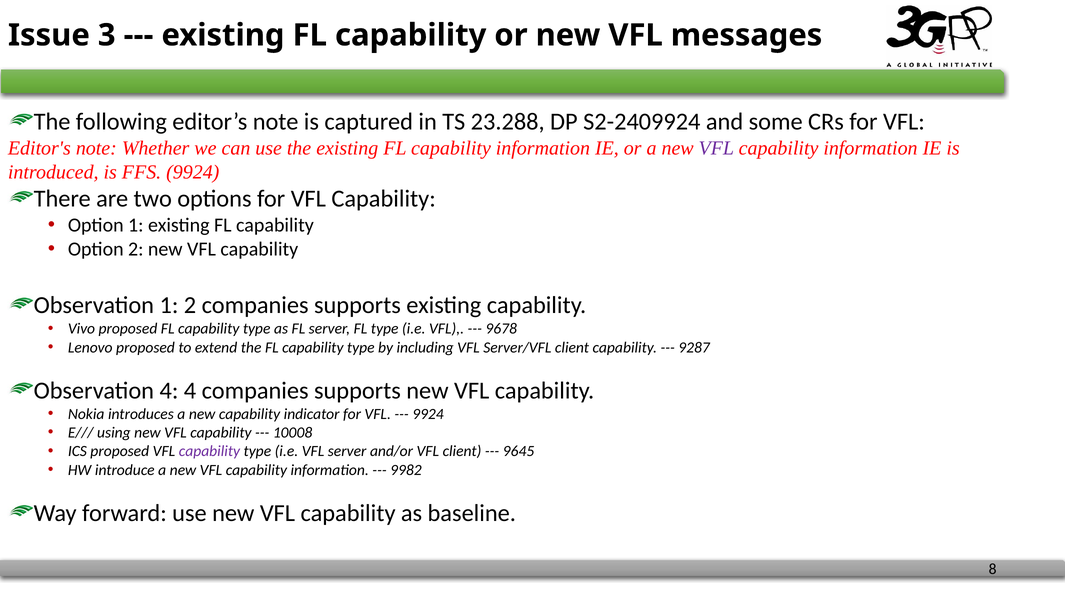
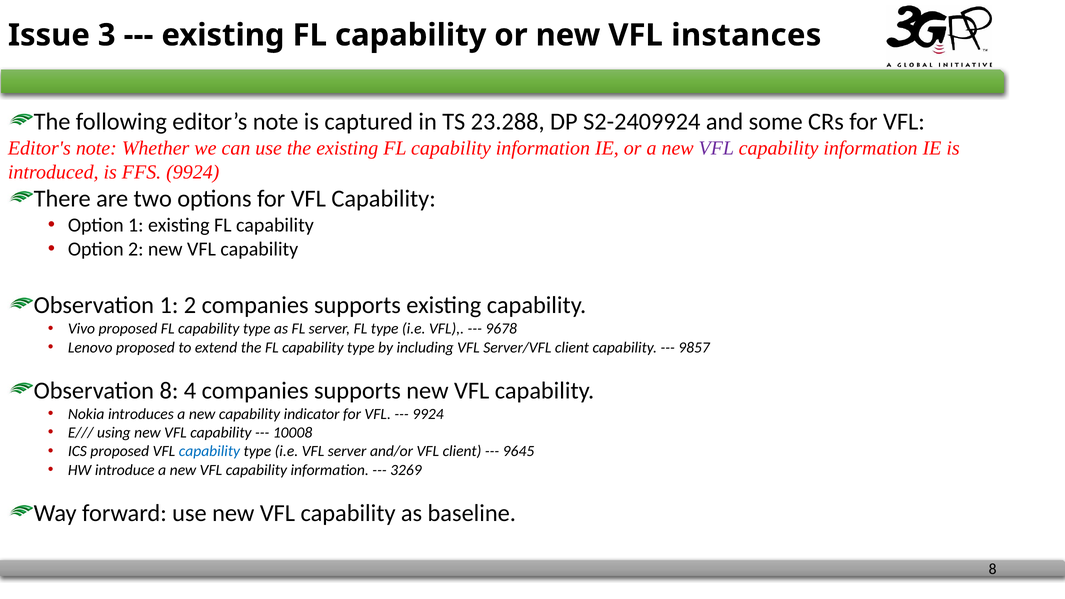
messages: messages -> instances
9287: 9287 -> 9857
Observation 4: 4 -> 8
capability at (209, 451) colour: purple -> blue
9982: 9982 -> 3269
